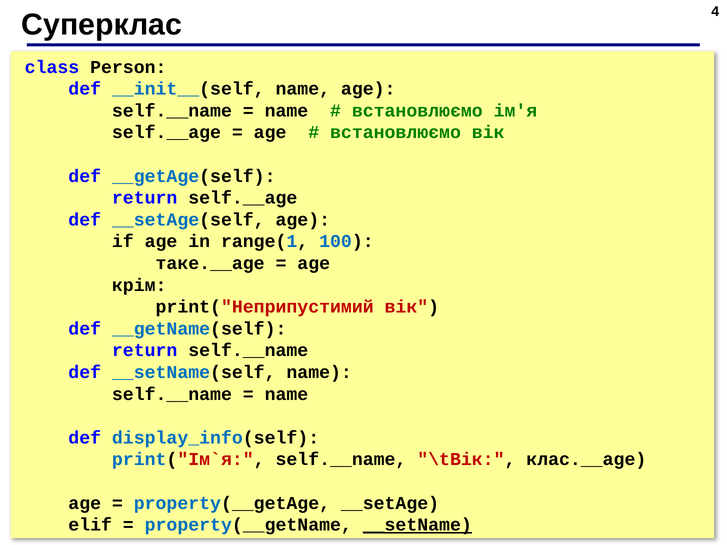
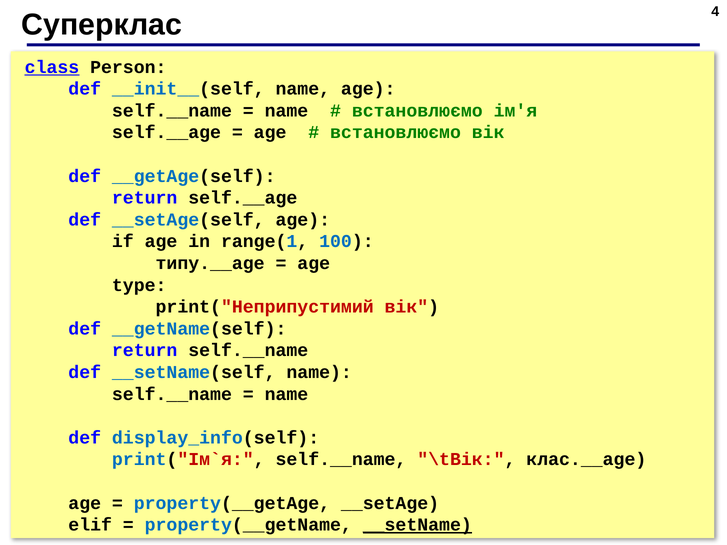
class underline: none -> present
таке.__age: таке.__age -> типу.__age
крім: крім -> type
